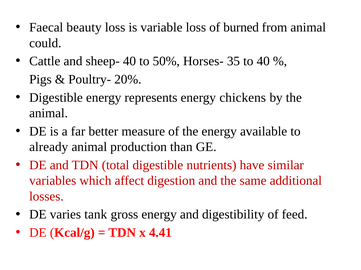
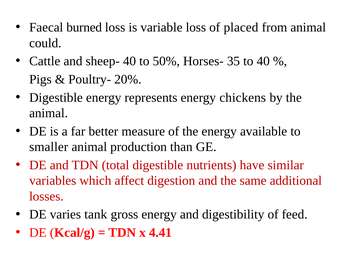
beauty: beauty -> burned
burned: burned -> placed
already: already -> smaller
